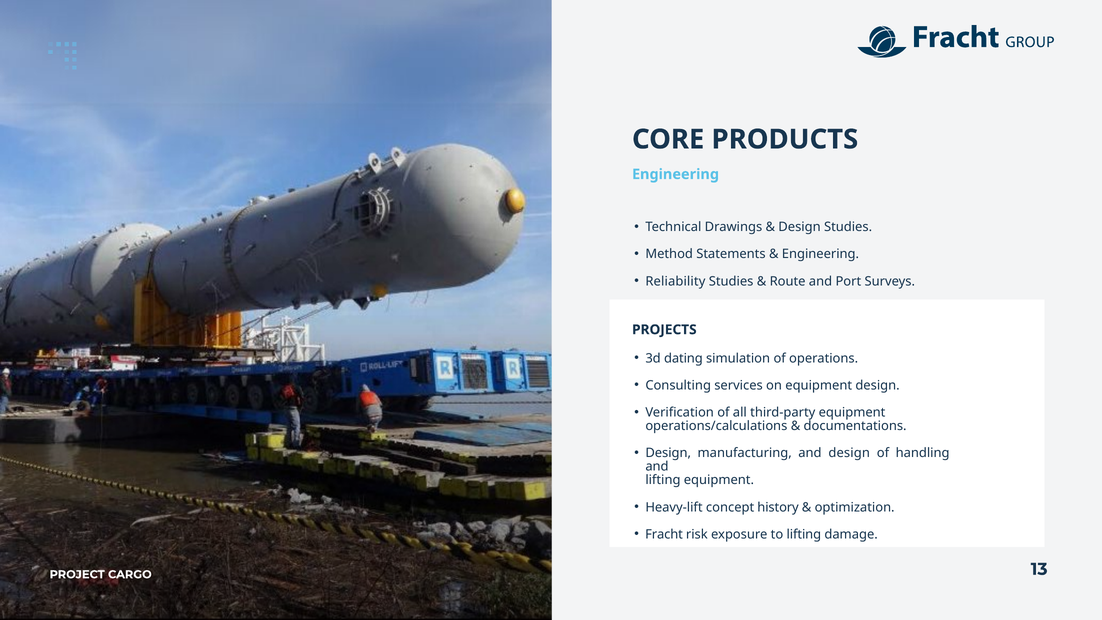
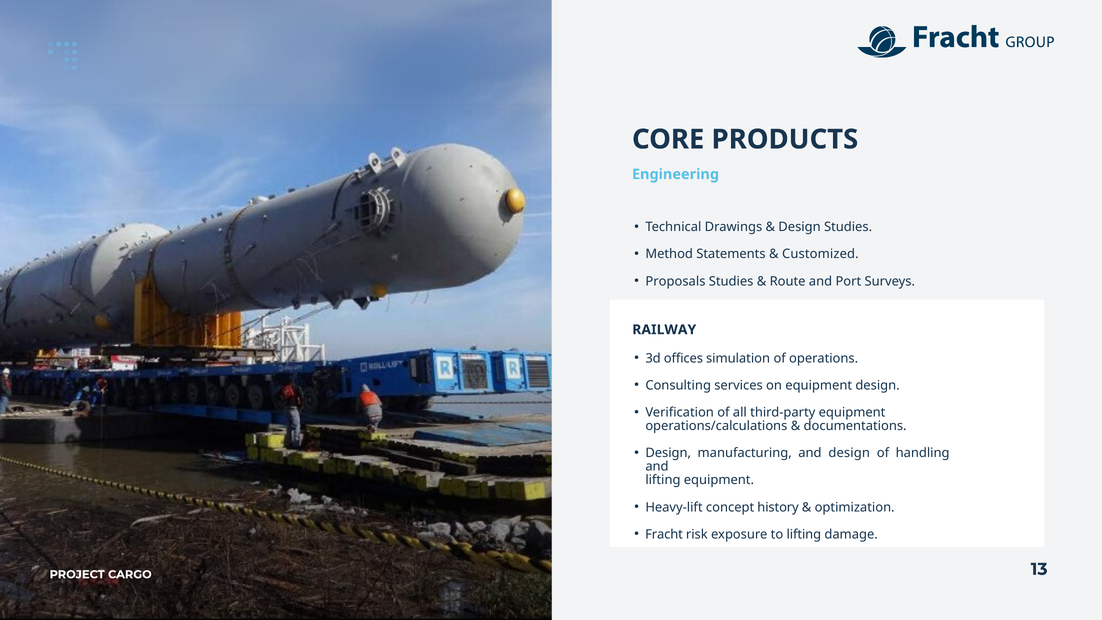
Engineering at (820, 254): Engineering -> Customized
Reliability: Reliability -> Proposals
PROJECTS: PROJECTS -> RAILWAY
dating: dating -> offices
